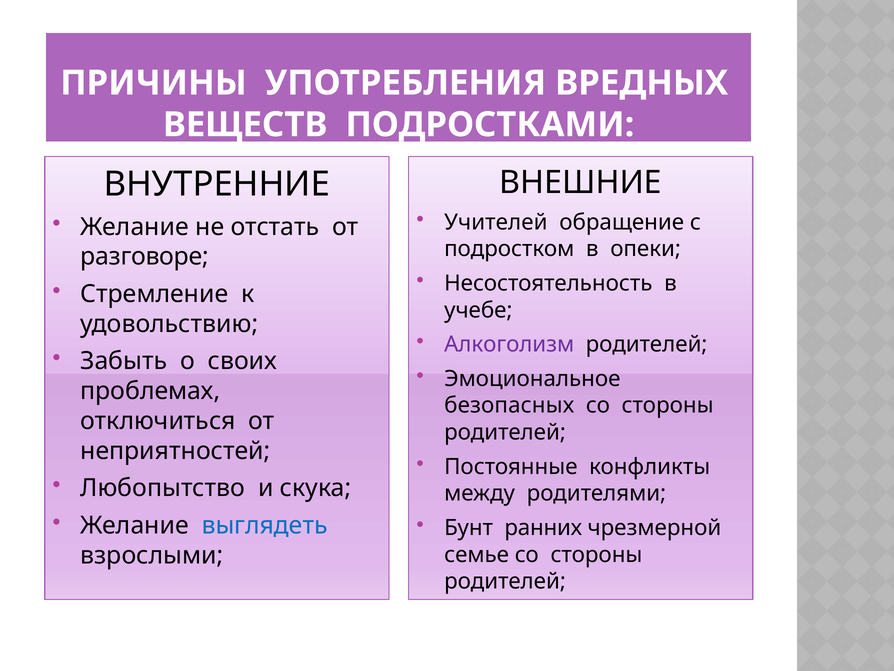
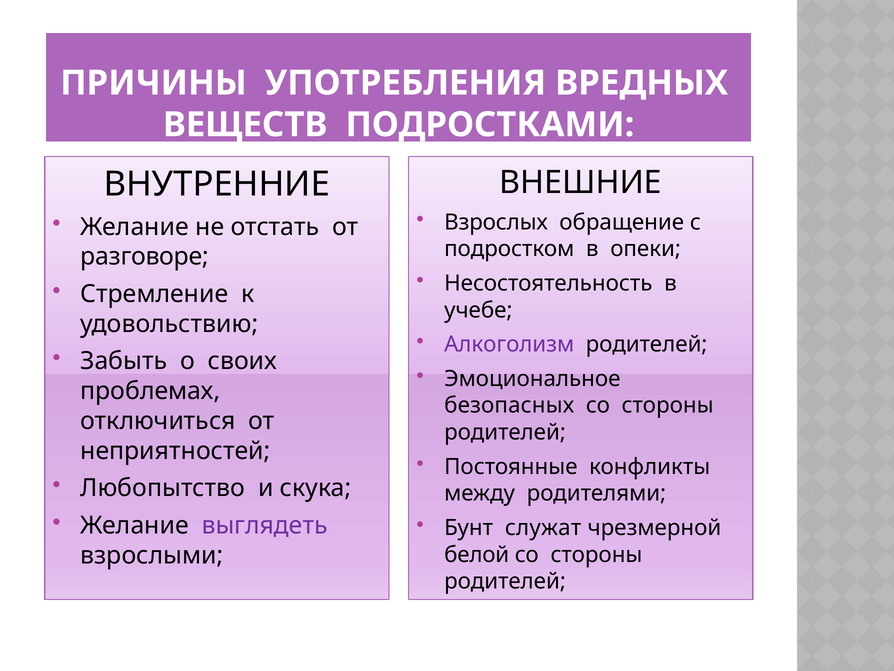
Учителей: Учителей -> Взрослых
выглядеть colour: blue -> purple
ранних: ранних -> служат
семье: семье -> белой
